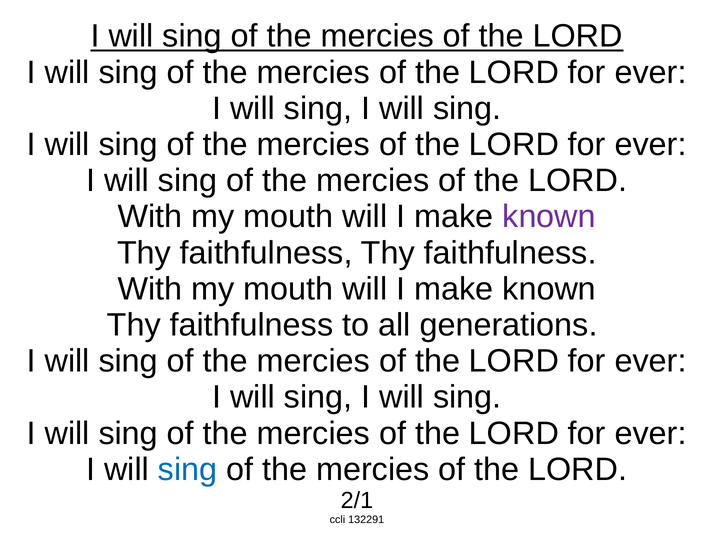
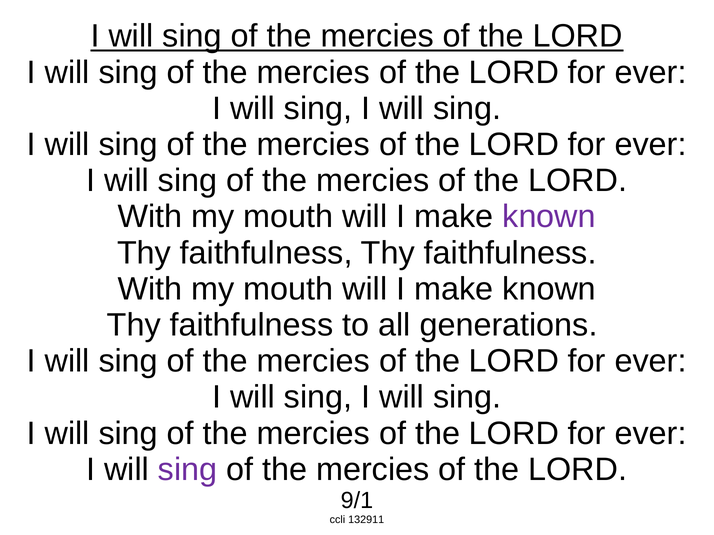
sing at (188, 470) colour: blue -> purple
2/1: 2/1 -> 9/1
132291: 132291 -> 132911
